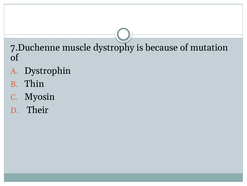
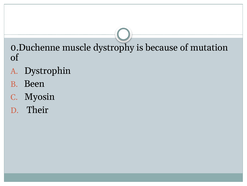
7.Duchenne: 7.Duchenne -> 0.Duchenne
Thin: Thin -> Been
